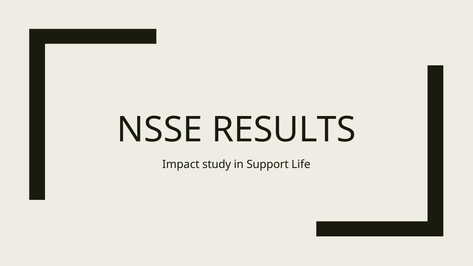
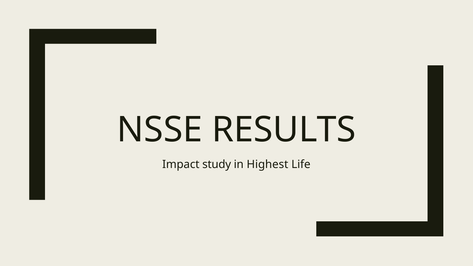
Support: Support -> Highest
